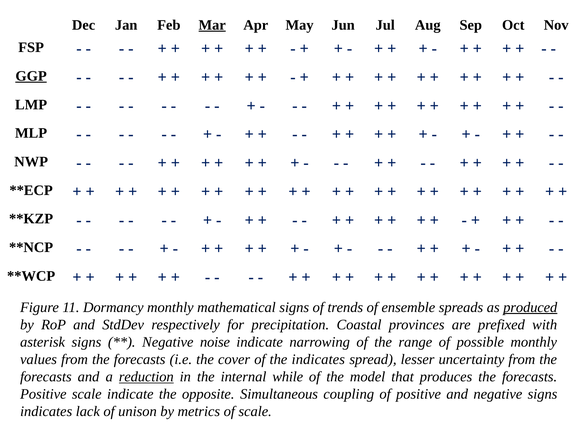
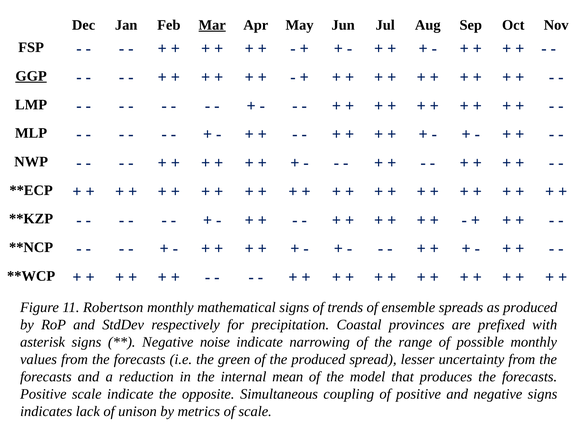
Dormancy: Dormancy -> Robertson
produced at (530, 307) underline: present -> none
cover: cover -> green
the indicates: indicates -> produced
reduction underline: present -> none
while: while -> mean
